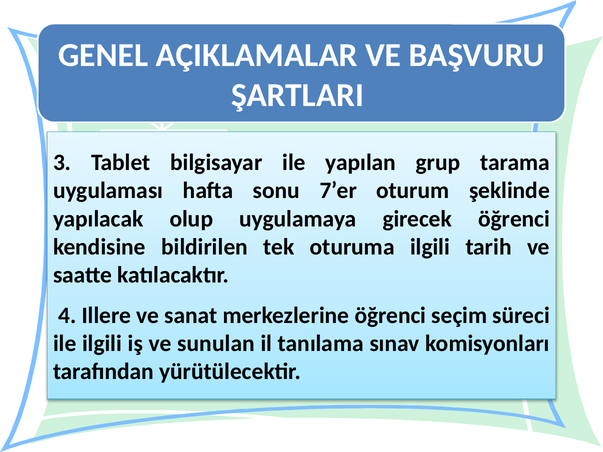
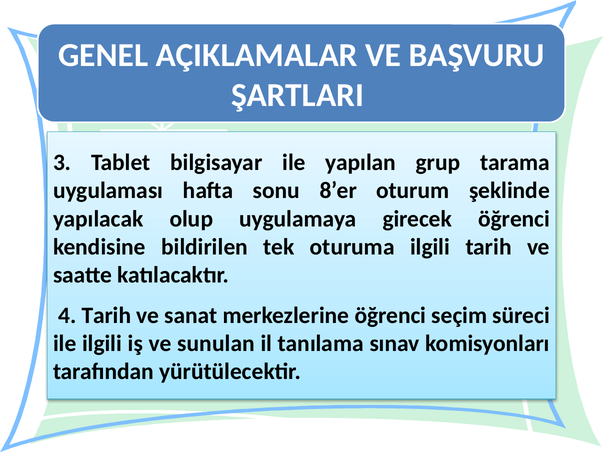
7’er: 7’er -> 8’er
4 Illere: Illere -> Tarih
